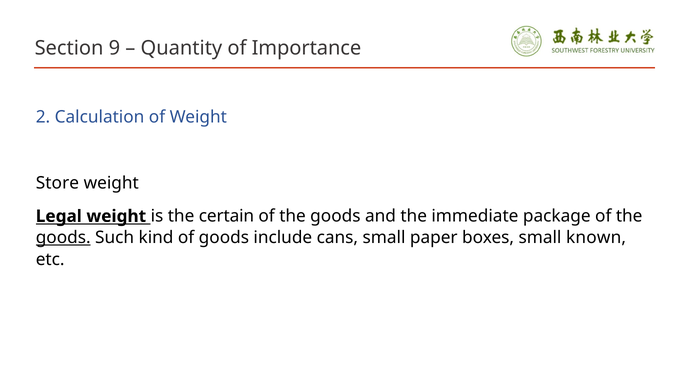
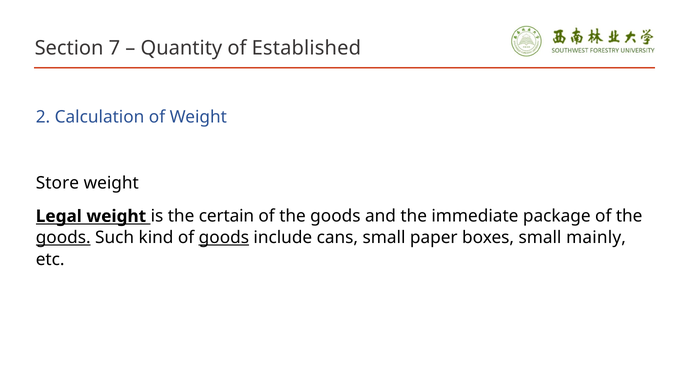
9: 9 -> 7
Importance: Importance -> Established
goods at (224, 238) underline: none -> present
known: known -> mainly
